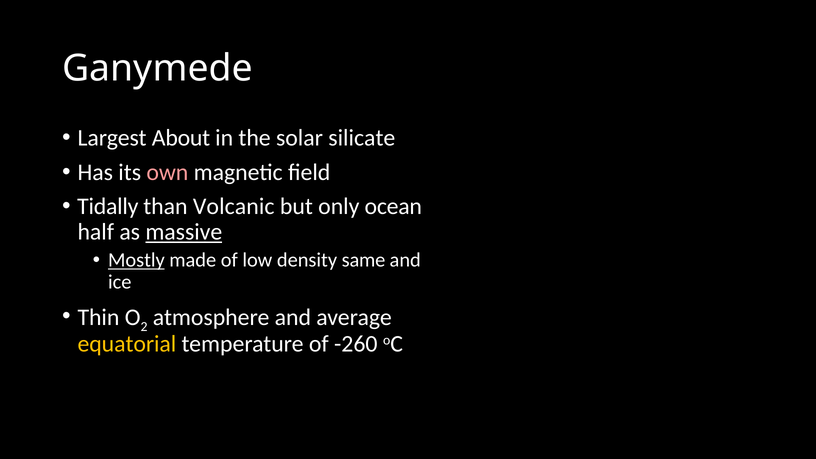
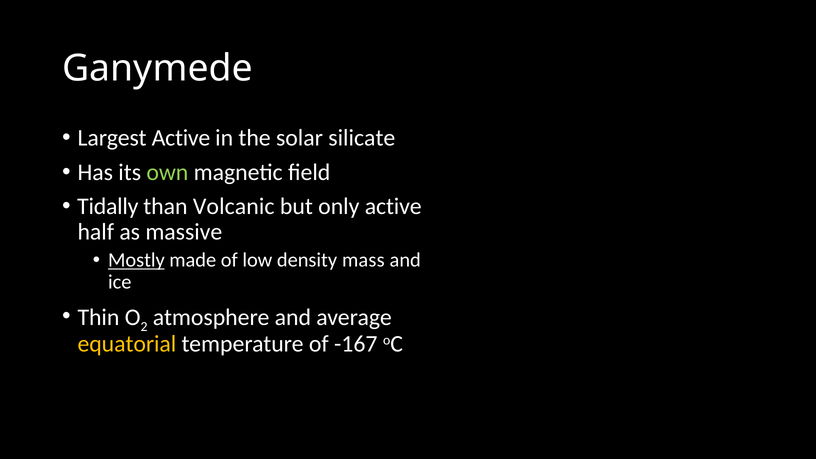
Largest About: About -> Active
own colour: pink -> light green
only ocean: ocean -> active
massive underline: present -> none
same: same -> mass
-260: -260 -> -167
